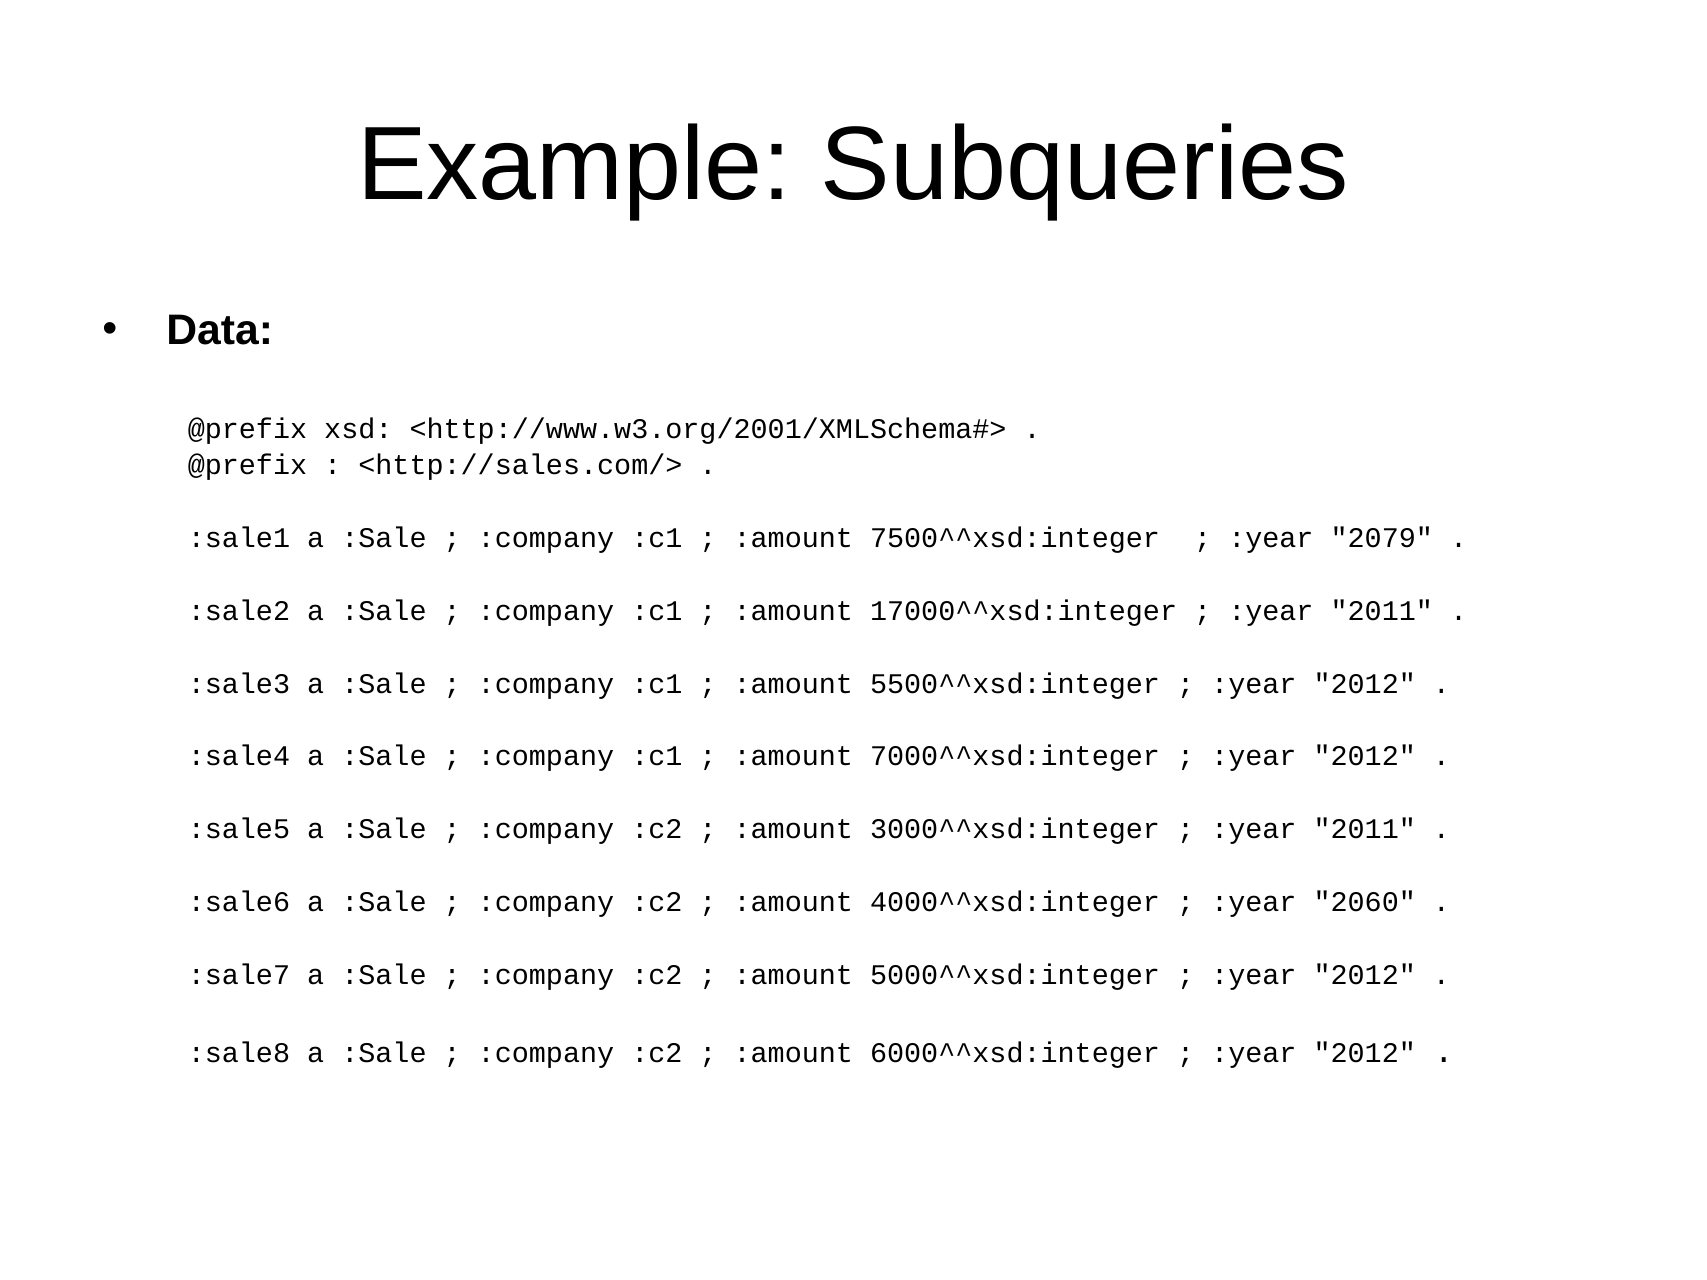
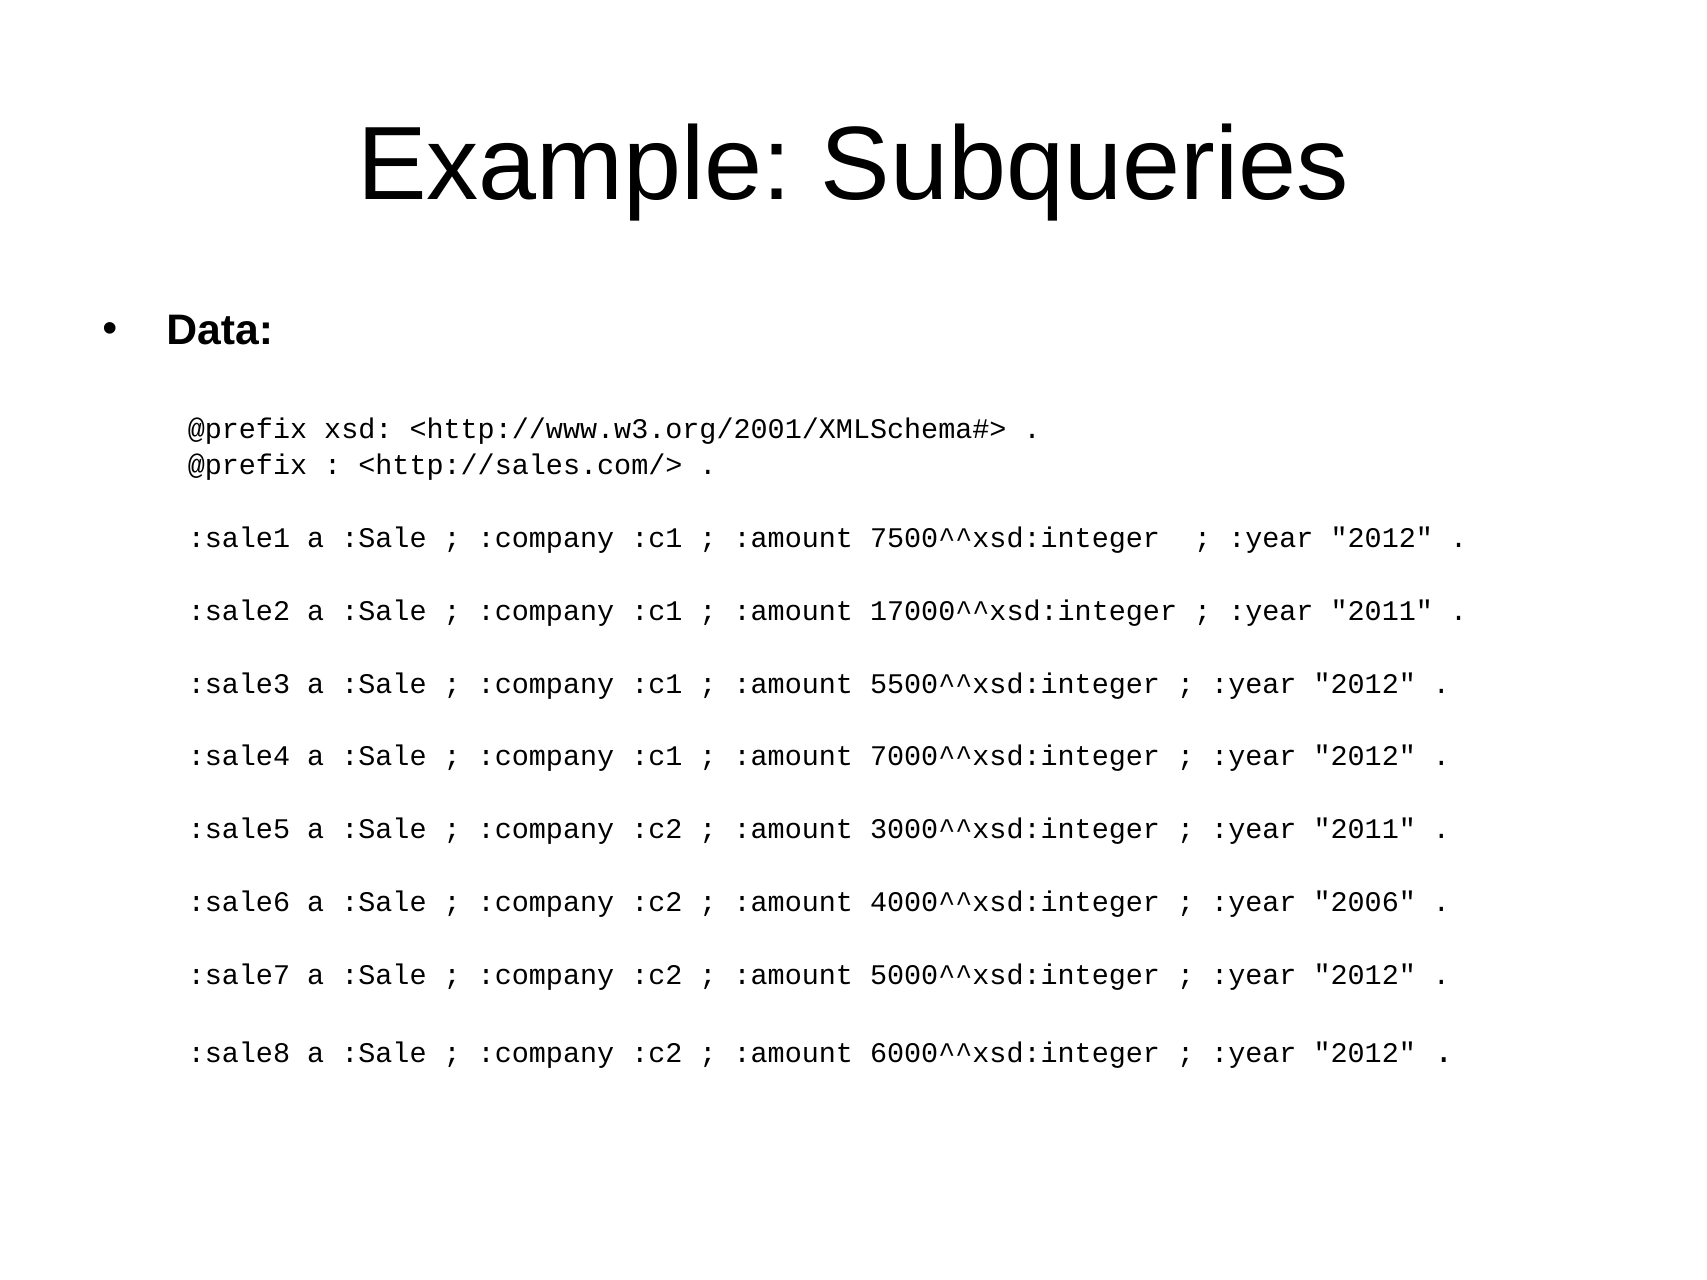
2079 at (1382, 538): 2079 -> 2012
2060: 2060 -> 2006
